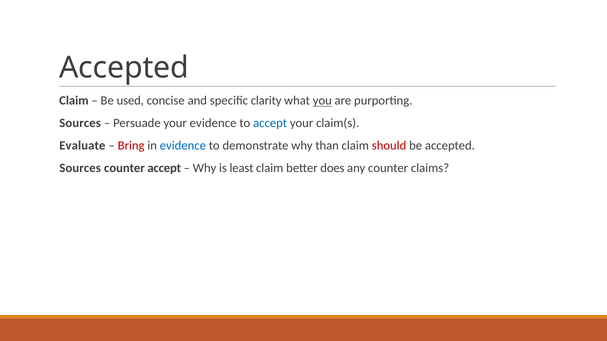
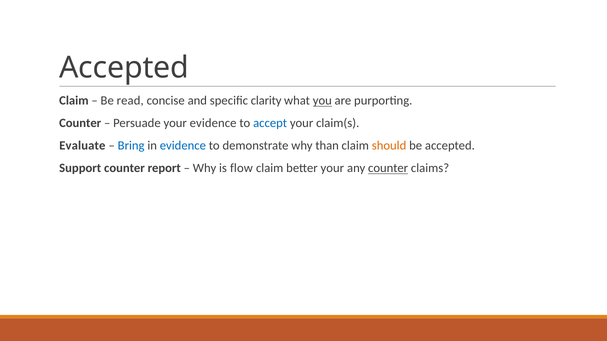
used: used -> read
Sources at (80, 123): Sources -> Counter
Bring colour: red -> blue
should colour: red -> orange
Sources at (80, 168): Sources -> Support
counter accept: accept -> report
least: least -> flow
better does: does -> your
counter at (388, 168) underline: none -> present
